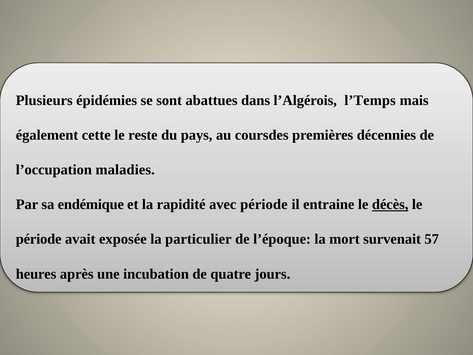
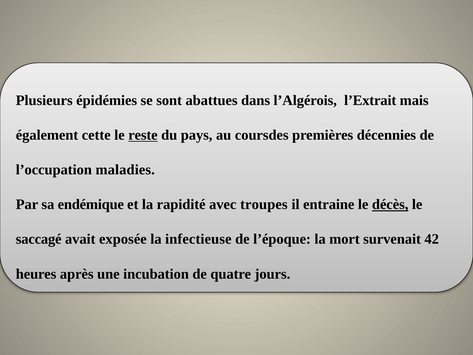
l’Temps: l’Temps -> l’Extrait
reste underline: none -> present
avec période: période -> troupes
période at (39, 239): période -> saccagé
particulier: particulier -> infectieuse
57: 57 -> 42
